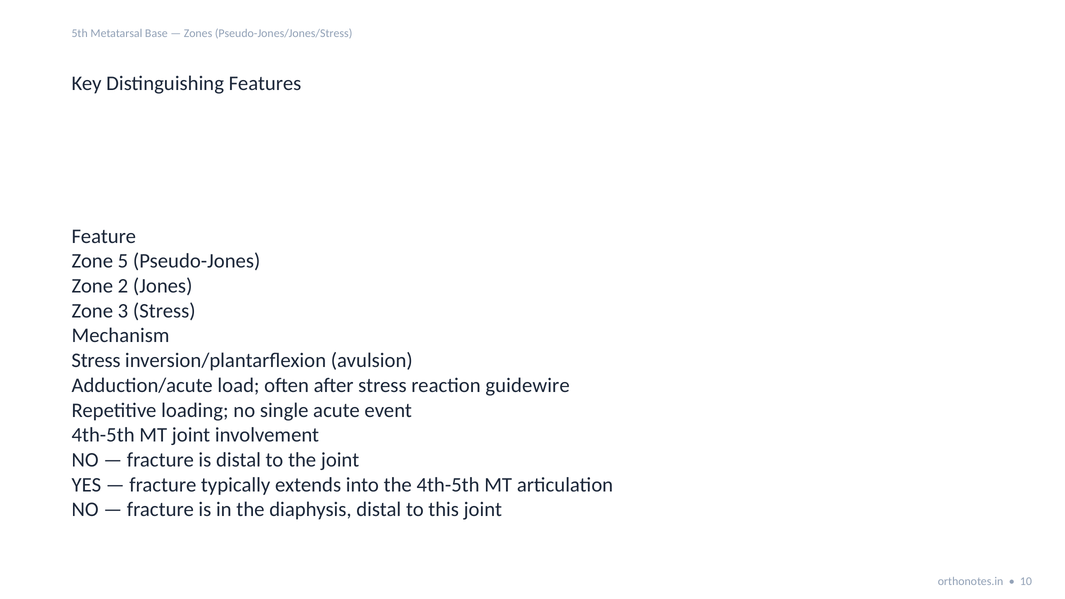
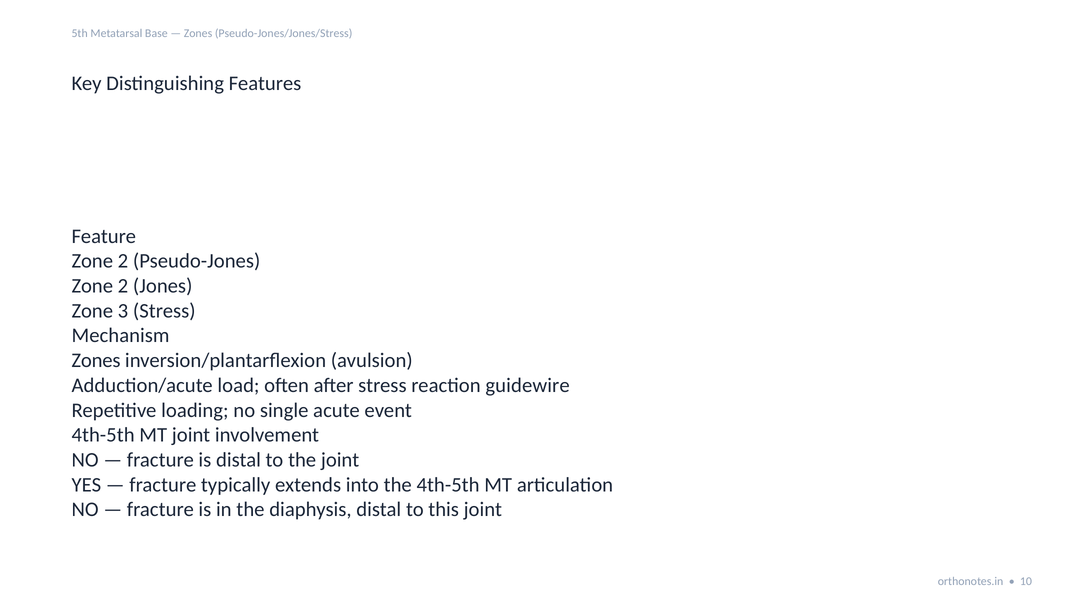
5 at (123, 261): 5 -> 2
Stress at (96, 361): Stress -> Zones
